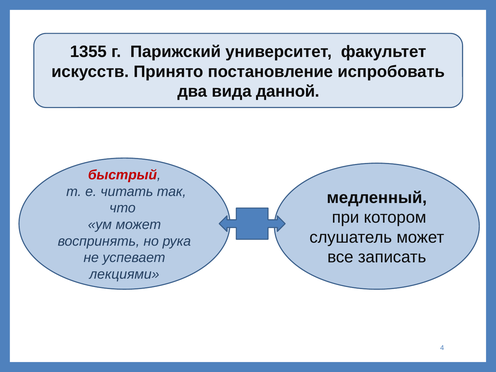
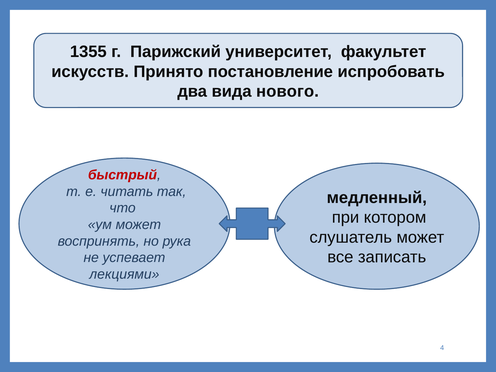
данной: данной -> нового
